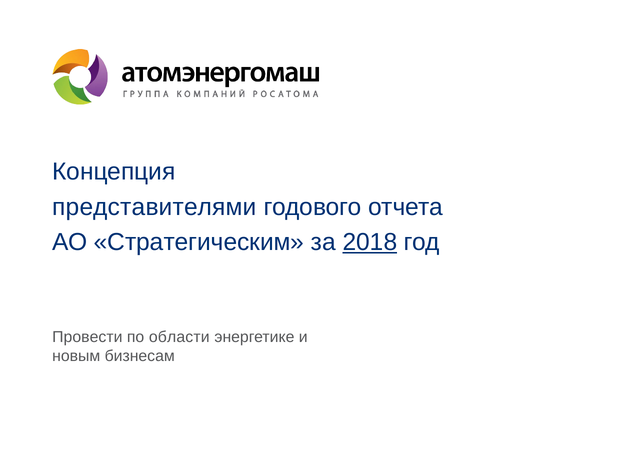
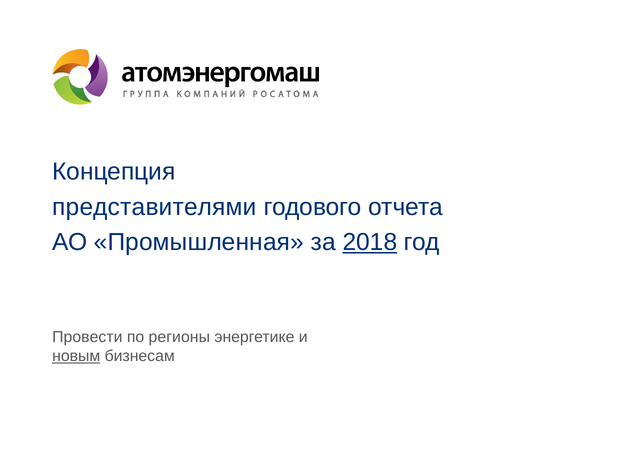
Стратегическим: Стратегическим -> Промышленная
области: области -> регионы
новым underline: none -> present
